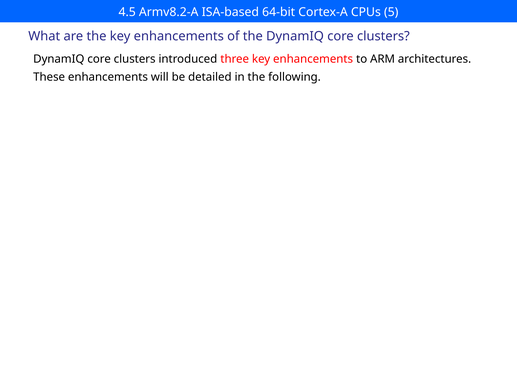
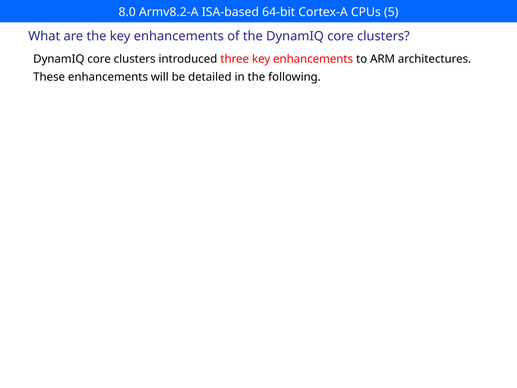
4.5: 4.5 -> 8.0
